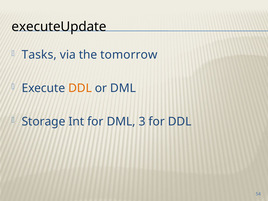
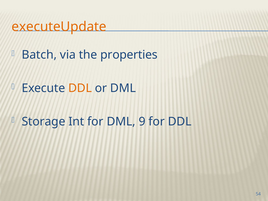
executeUpdate colour: black -> orange
Tasks: Tasks -> Batch
tomorrow: tomorrow -> properties
3: 3 -> 9
